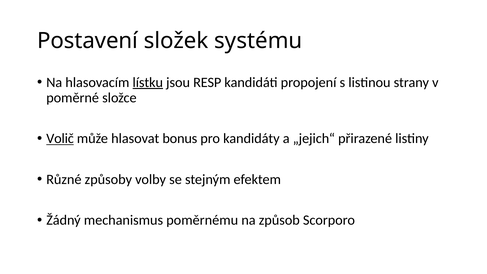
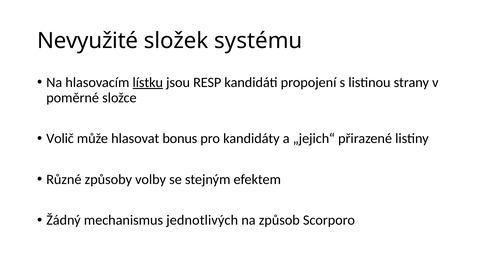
Postavení: Postavení -> Nevyužité
Volič underline: present -> none
poměrnému: poměrnému -> jednotlivých
